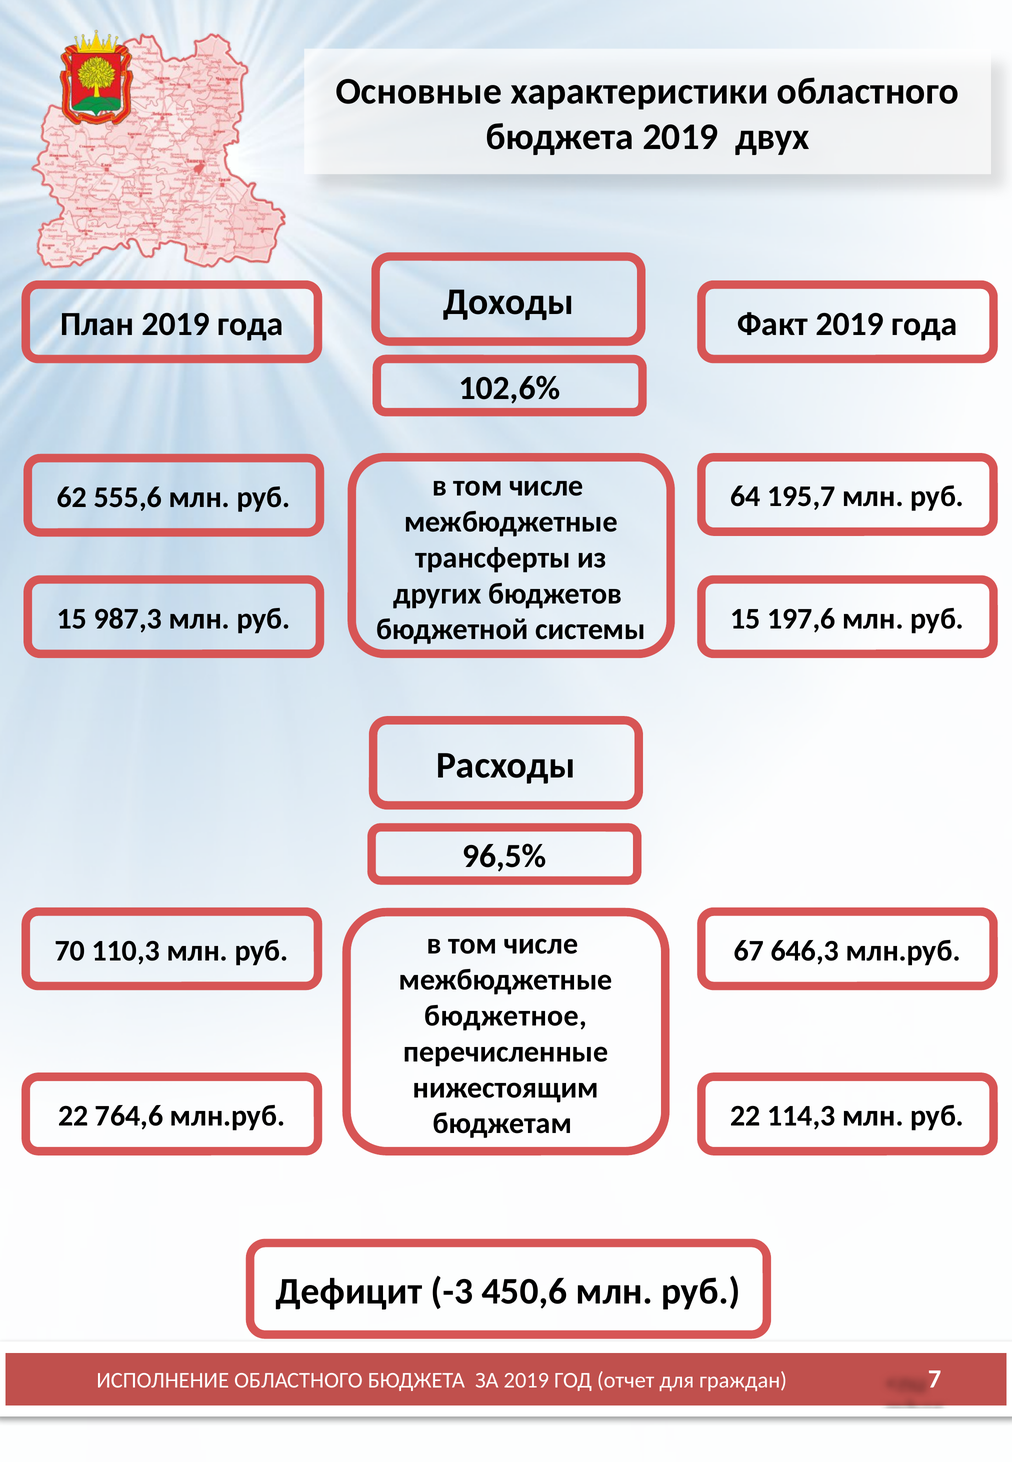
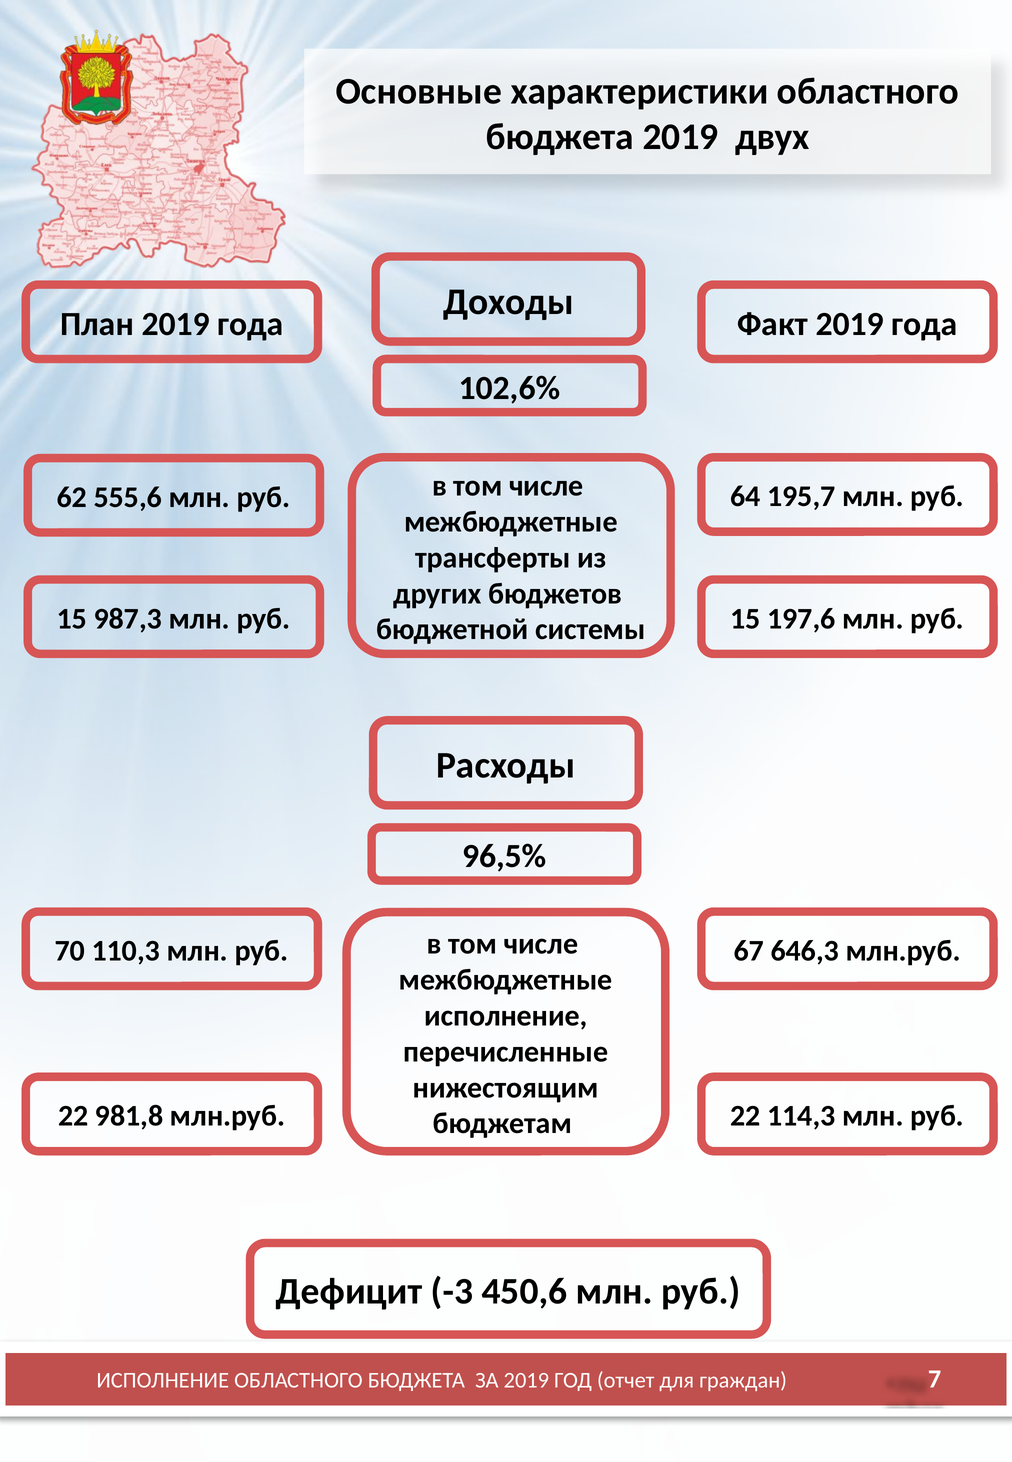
бюджетное at (506, 1016): бюджетное -> исполнение
764,6: 764,6 -> 981,8
